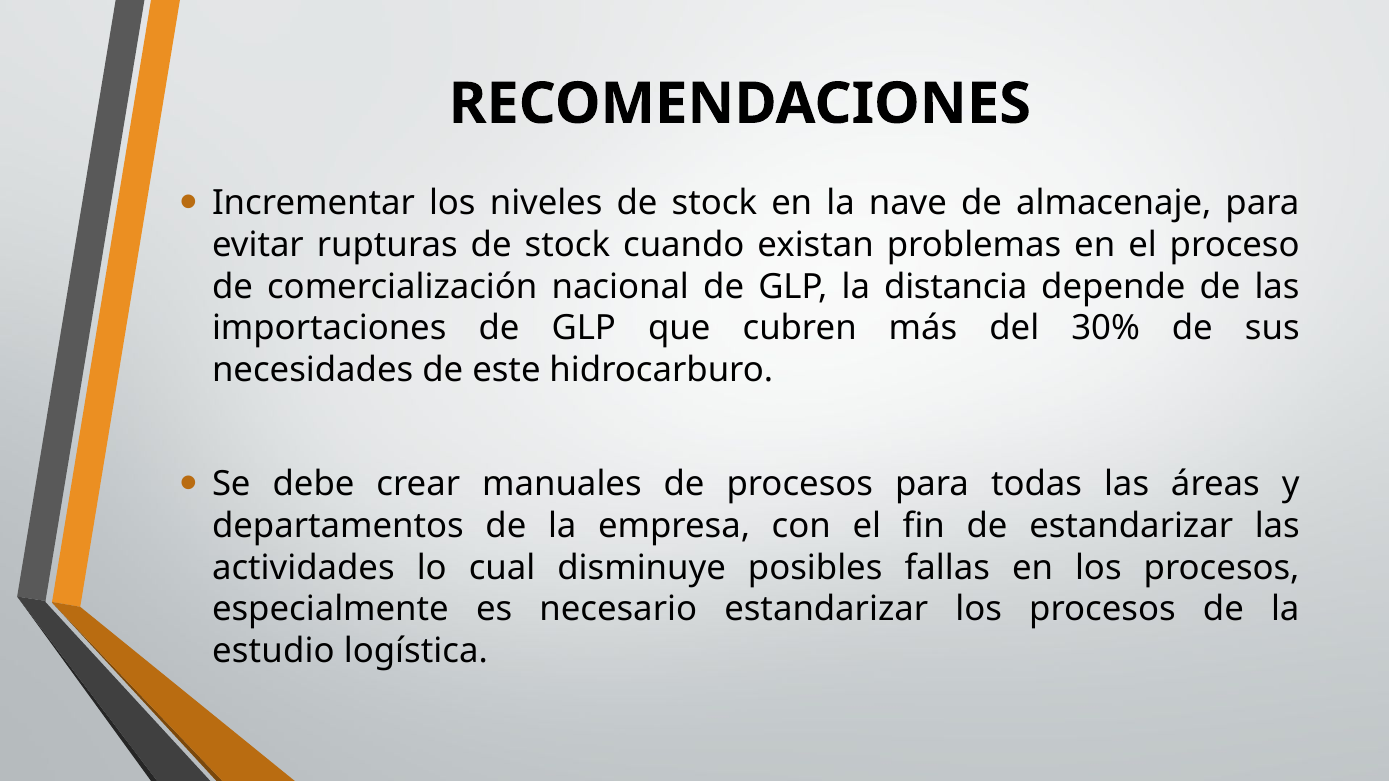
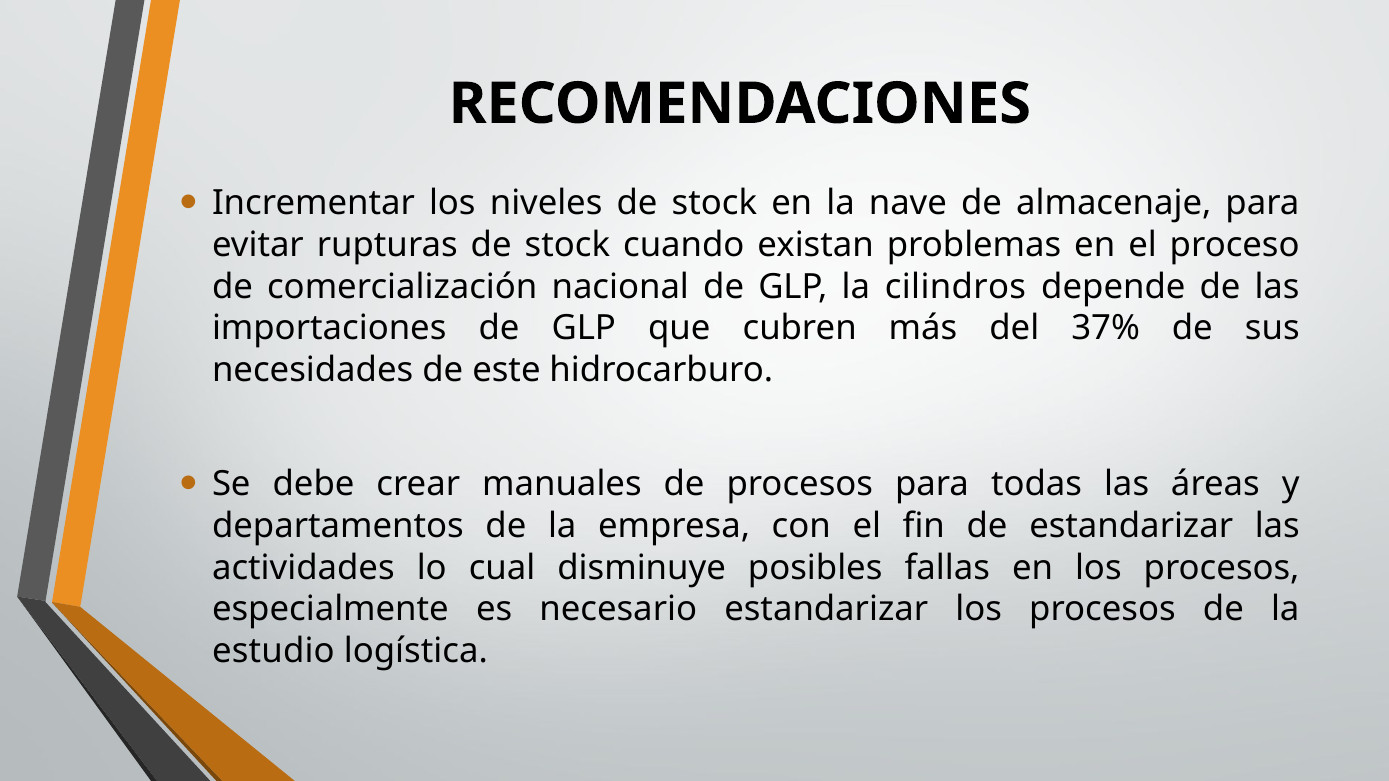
distancia: distancia -> cilindros
30%: 30% -> 37%
